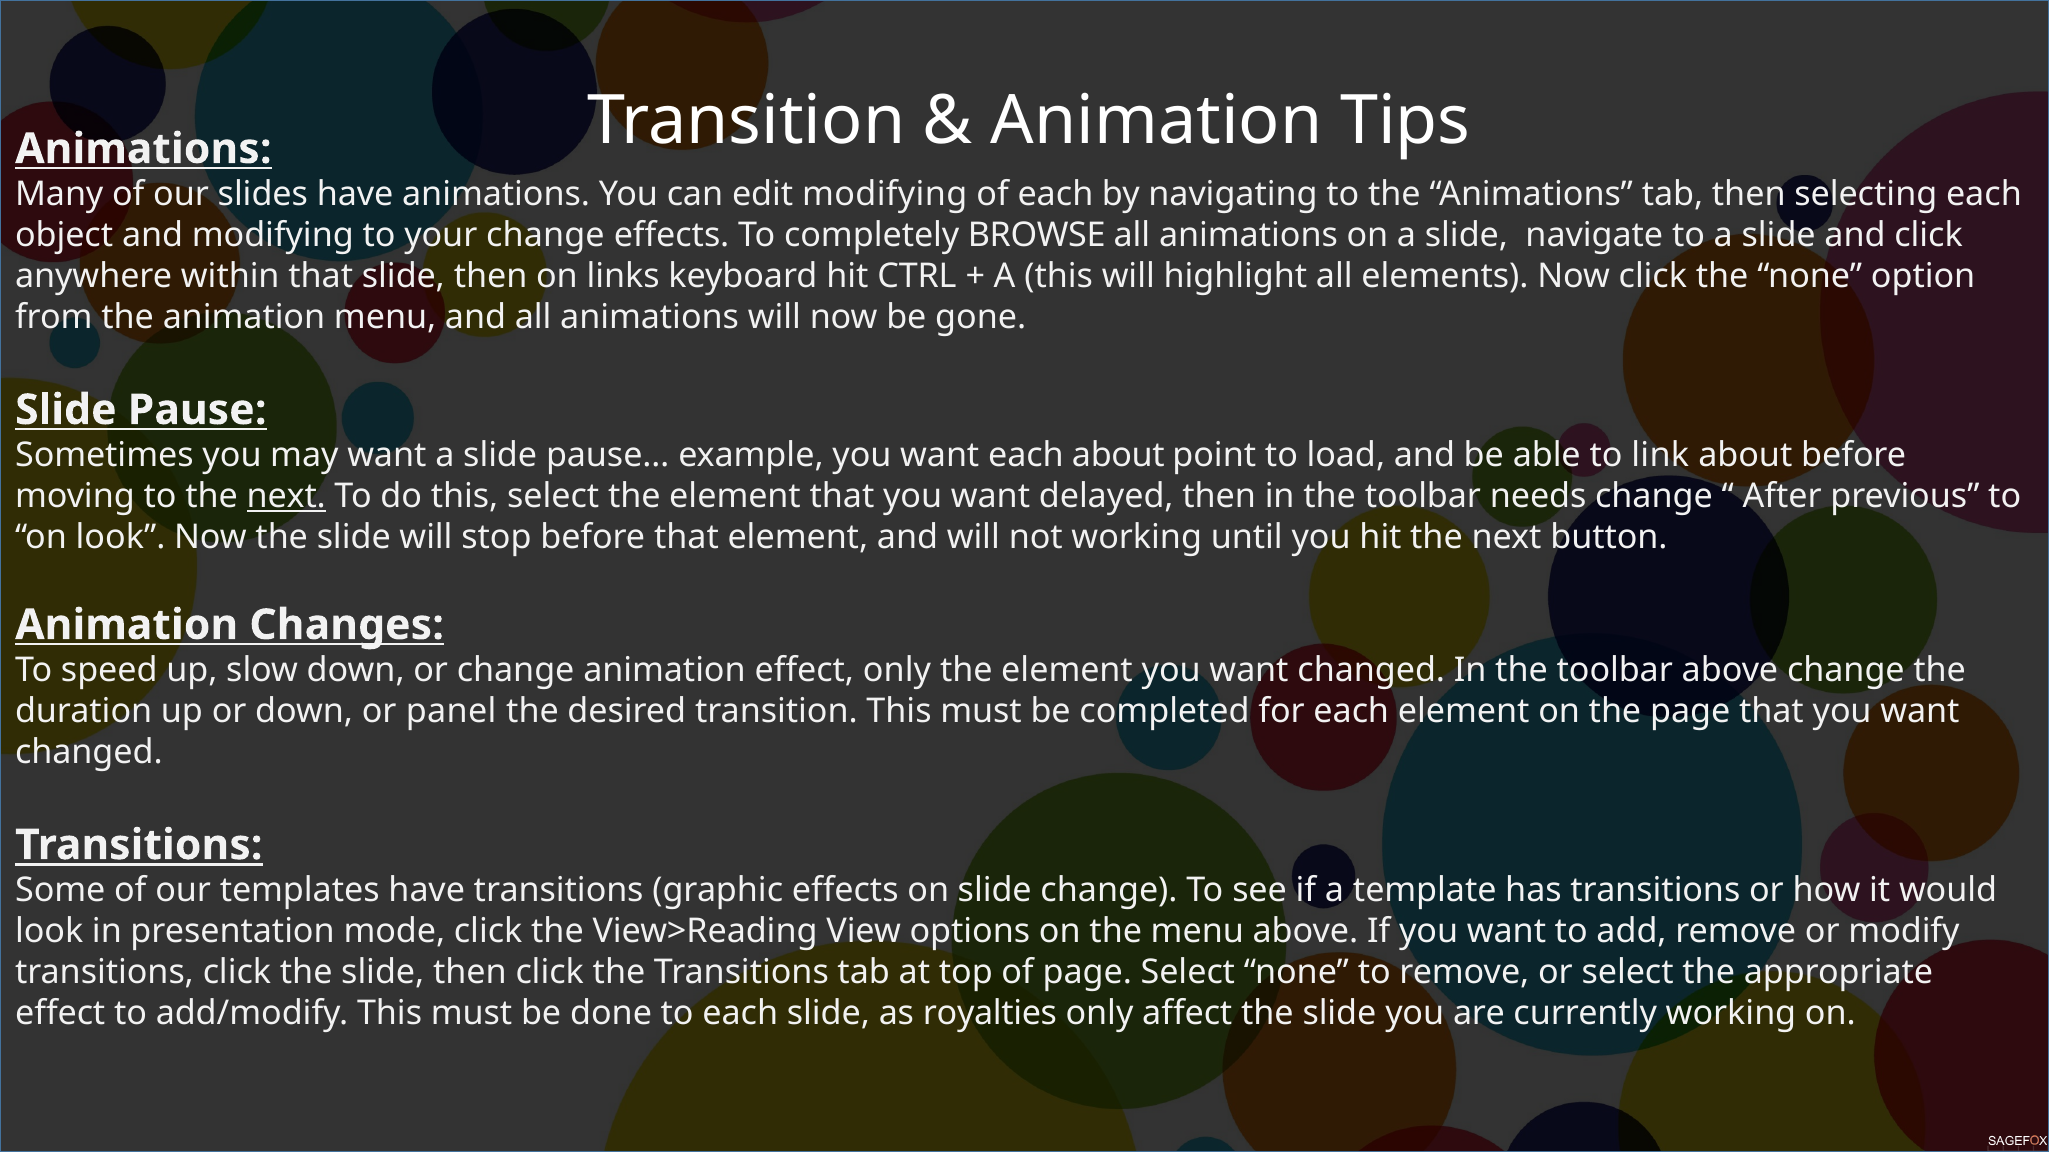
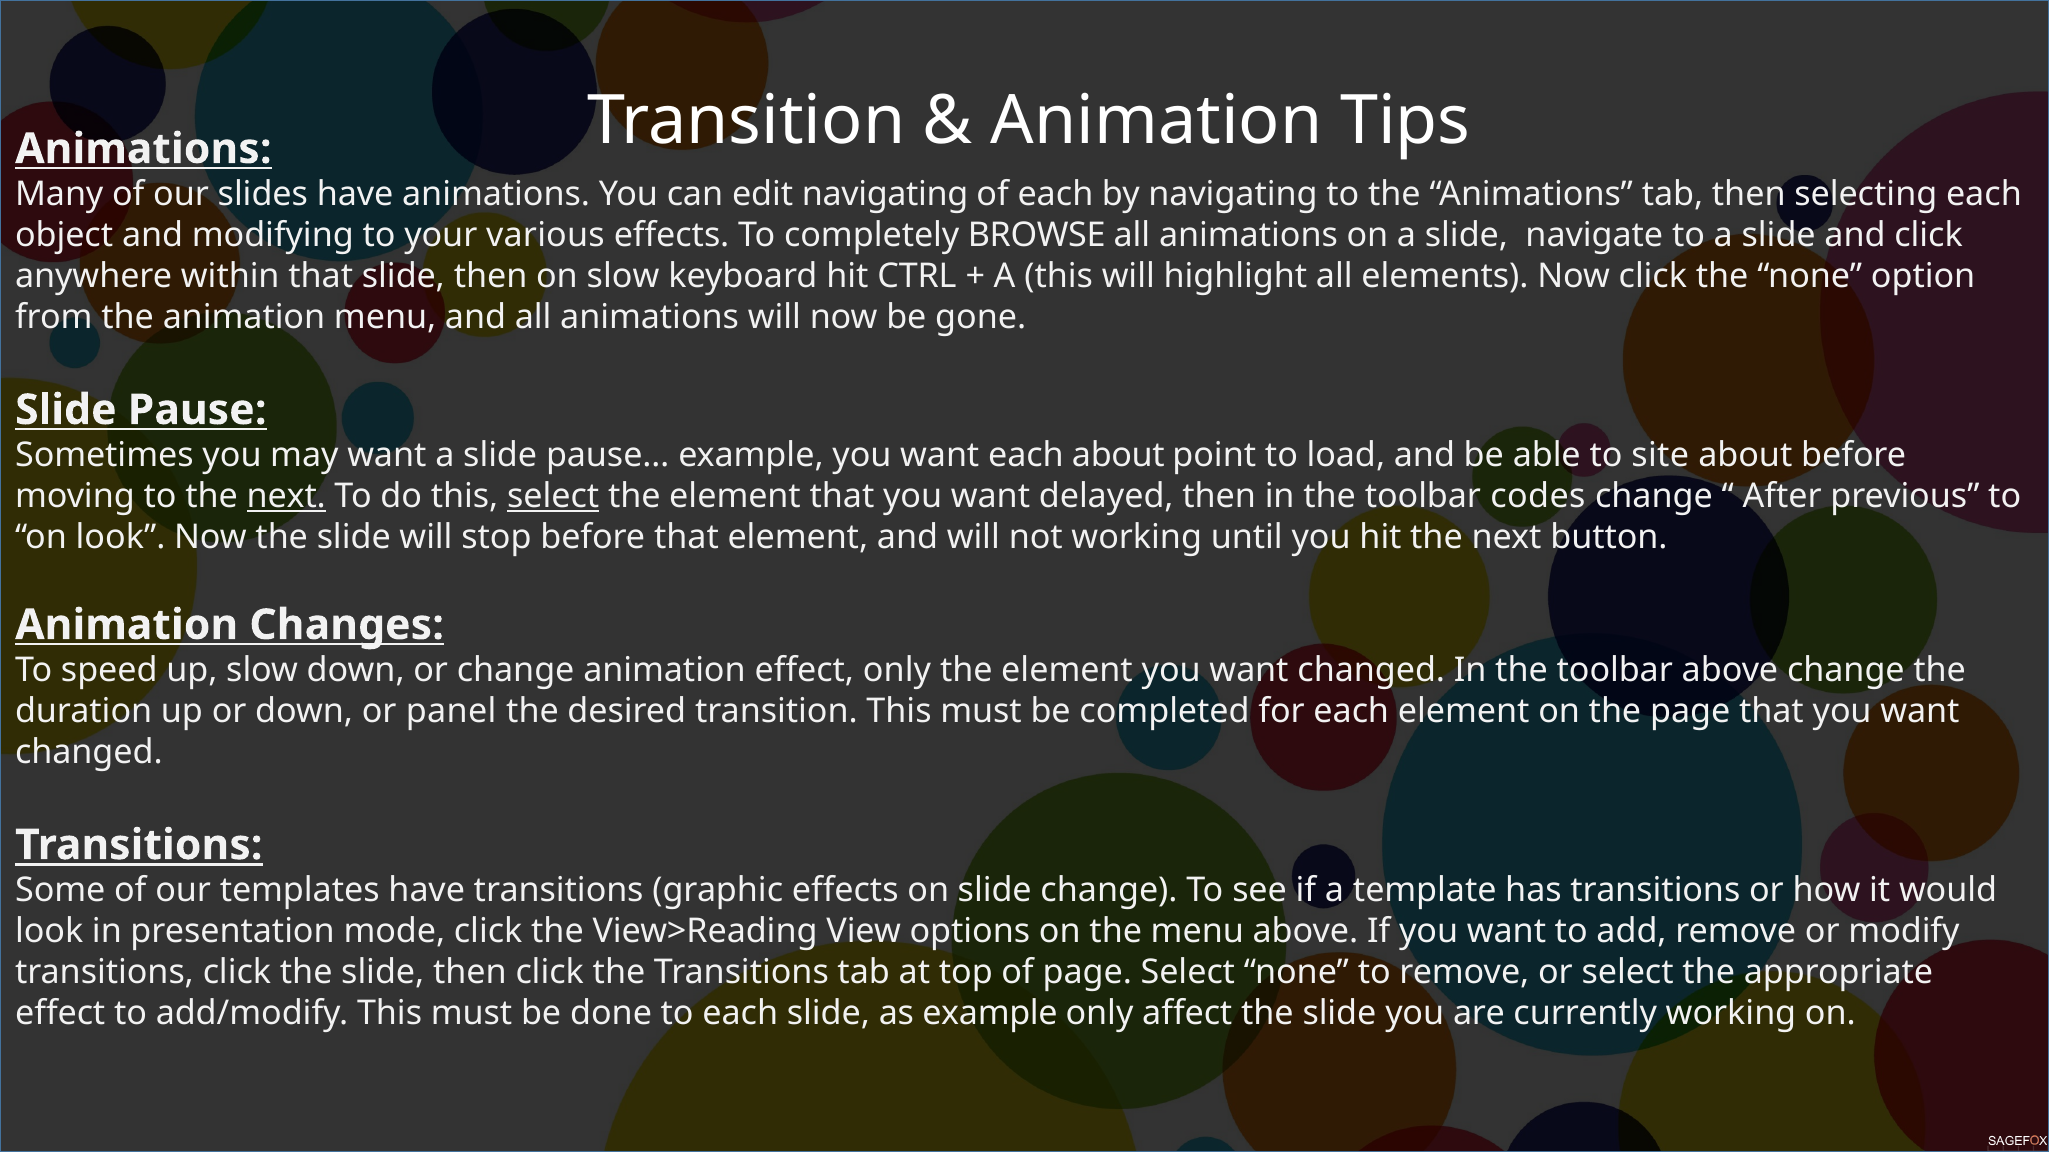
edit modifying: modifying -> navigating
your change: change -> various
on links: links -> slow
link: link -> site
select at (553, 497) underline: none -> present
needs: needs -> codes
as royalties: royalties -> example
